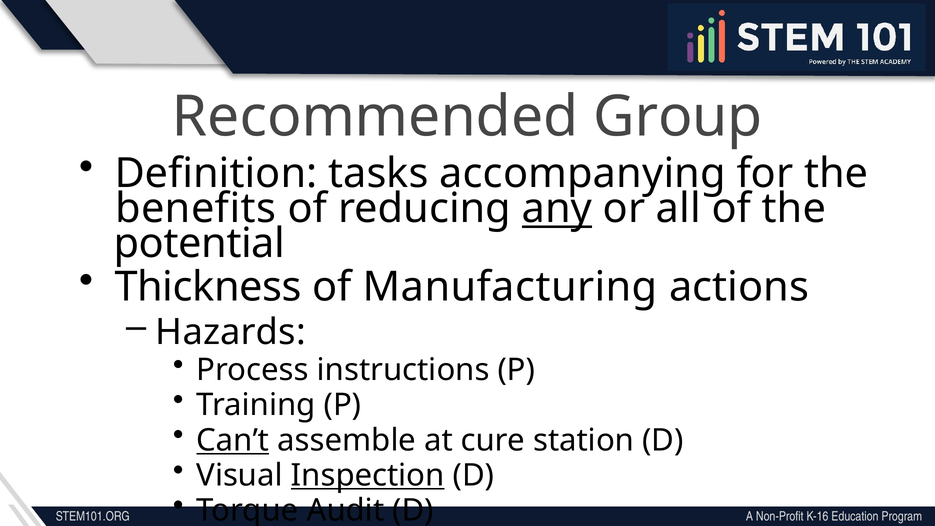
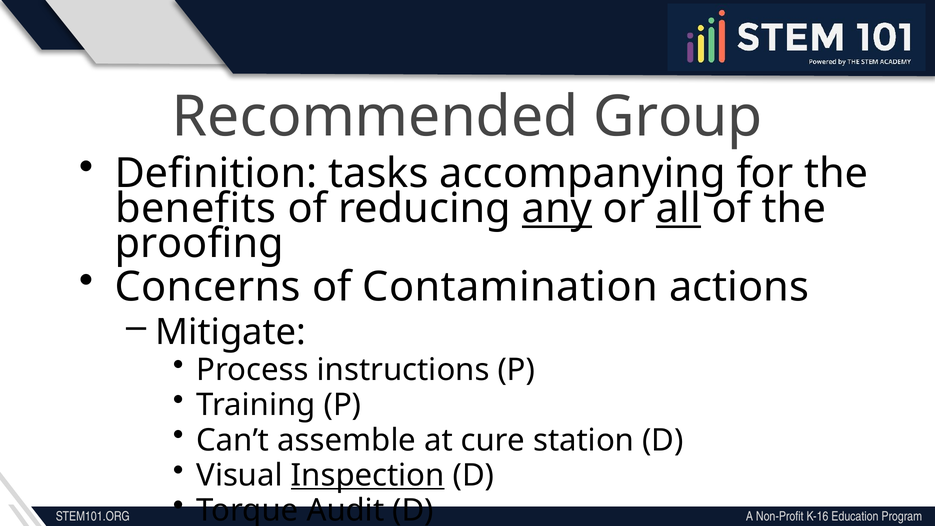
all underline: none -> present
potential: potential -> proofing
Thickness: Thickness -> Concerns
Manufacturing: Manufacturing -> Contamination
Hazards: Hazards -> Mitigate
Can’t underline: present -> none
